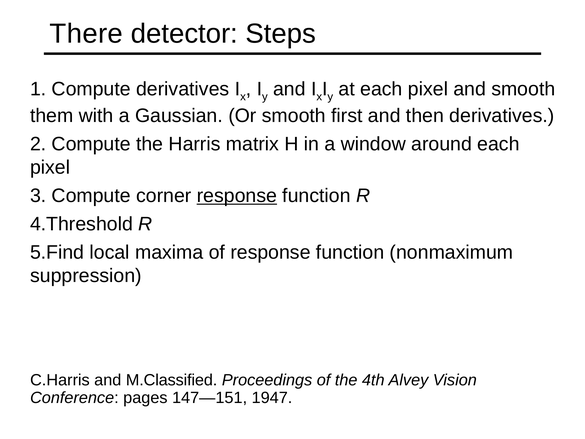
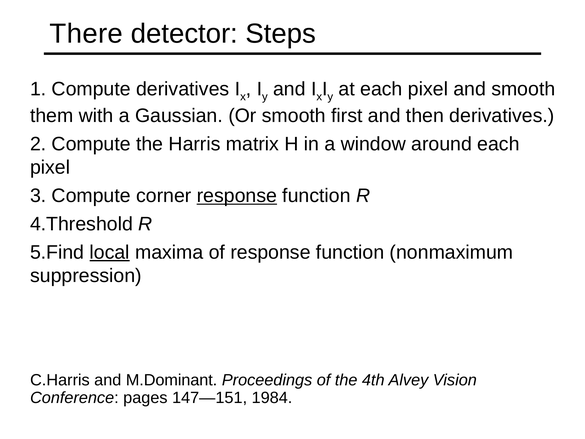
local underline: none -> present
M.Classified: M.Classified -> M.Dominant
1947: 1947 -> 1984
